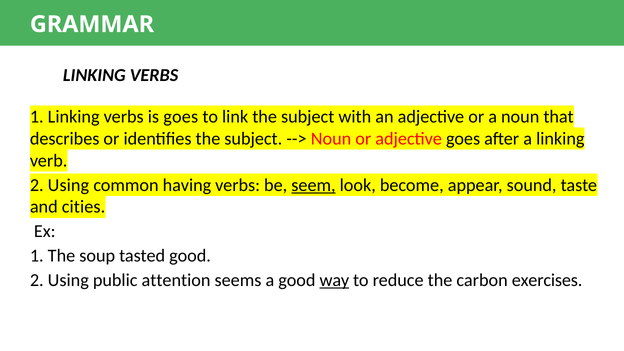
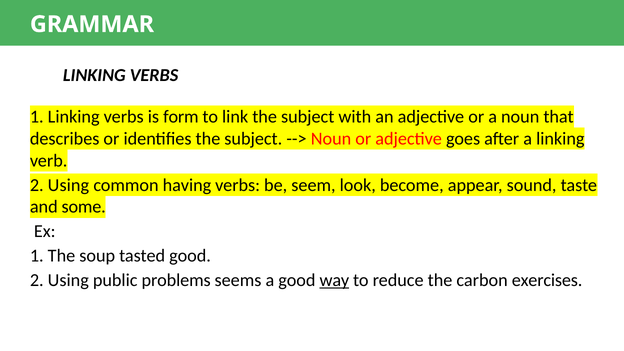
is goes: goes -> form
seem underline: present -> none
cities: cities -> some
attention: attention -> problems
